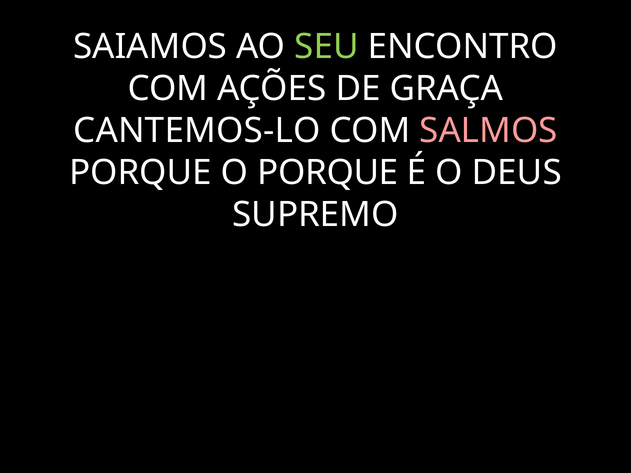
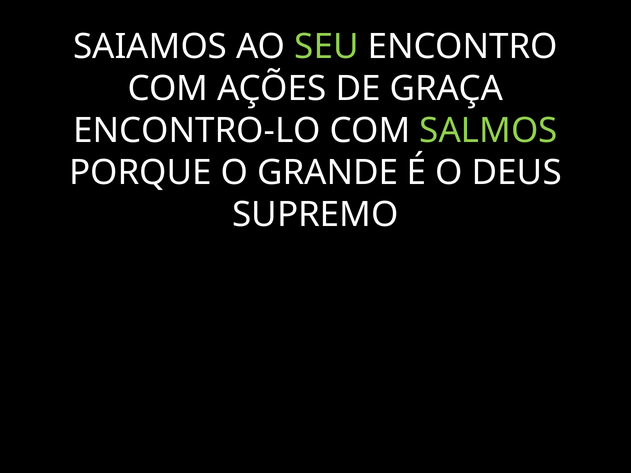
CANTEMOS-LO: CANTEMOS-LO -> ENCONTRO-LO
SALMOS colour: pink -> light green
O PORQUE: PORQUE -> GRANDE
